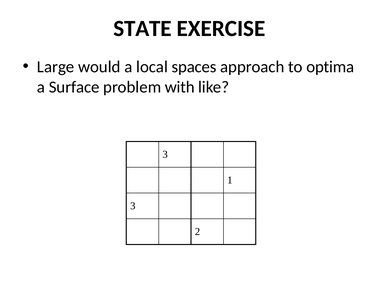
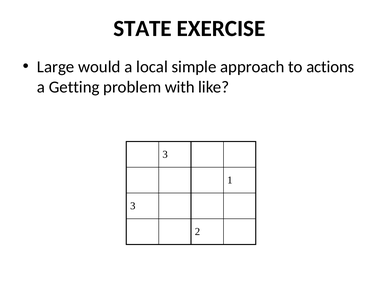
spaces: spaces -> simple
optima: optima -> actions
Surface: Surface -> Getting
